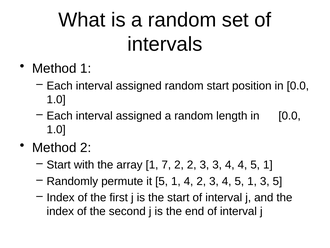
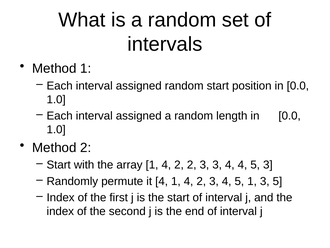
array 1 7: 7 -> 4
4 4 5 1: 1 -> 3
it 5: 5 -> 4
